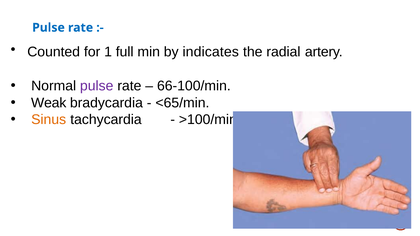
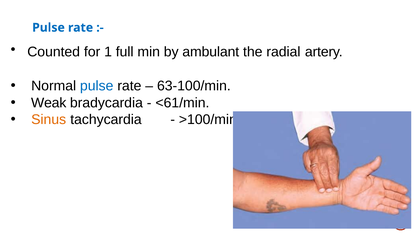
indicates: indicates -> ambulant
pulse at (97, 86) colour: purple -> blue
66-100/min: 66-100/min -> 63-100/min
<65/min: <65/min -> <61/min
